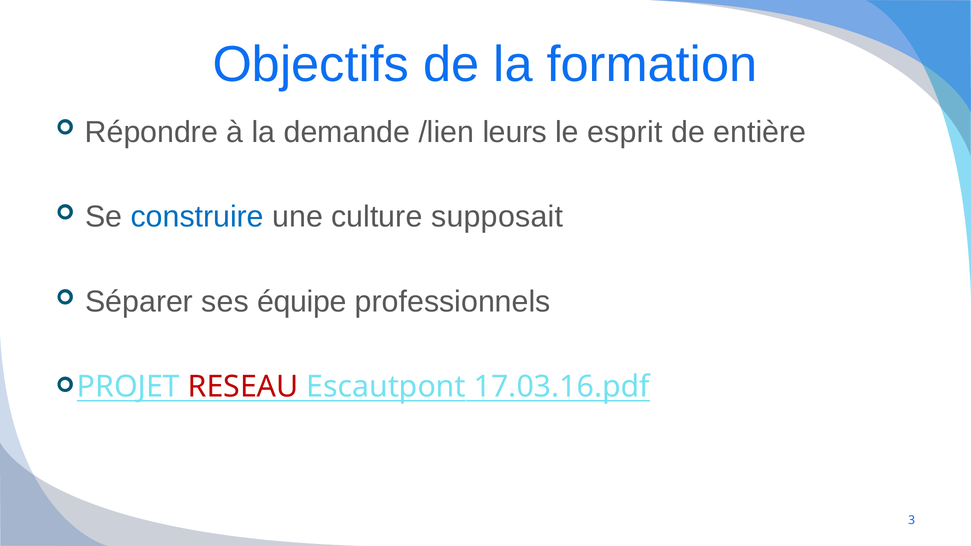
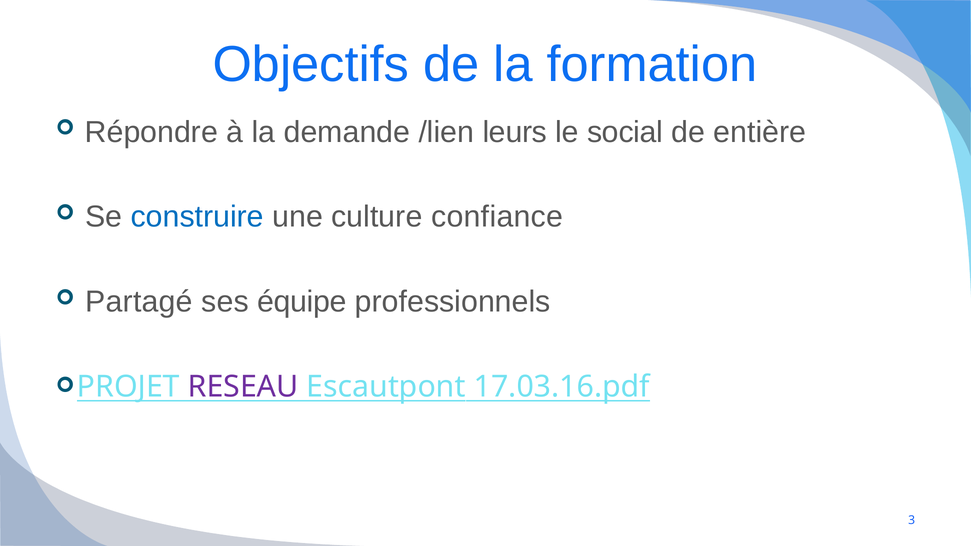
esprit: esprit -> social
supposait: supposait -> confiance
Séparer: Séparer -> Partagé
RESEAU colour: red -> purple
